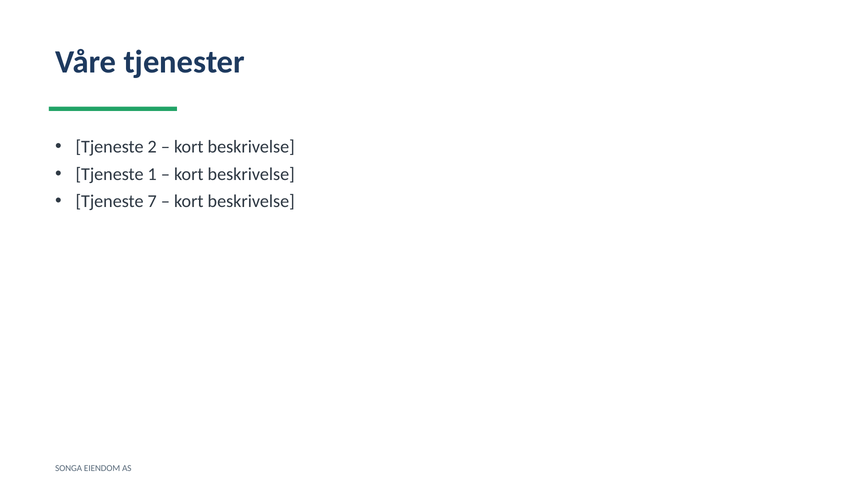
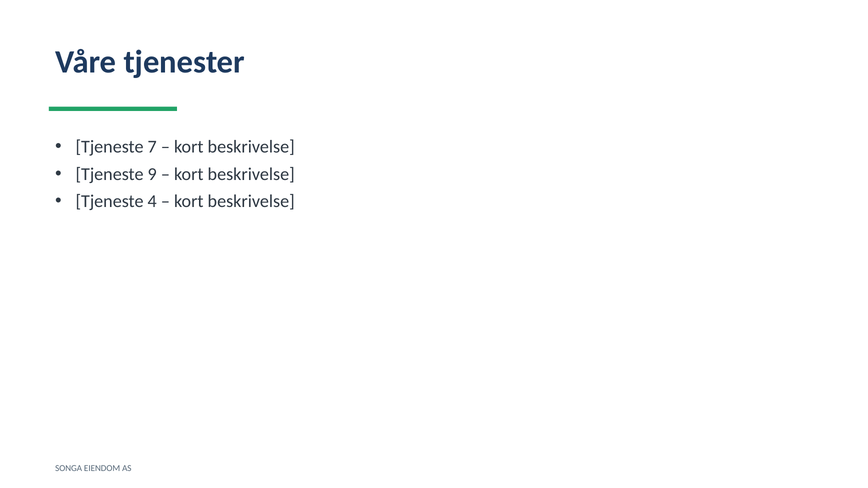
2: 2 -> 7
1: 1 -> 9
7: 7 -> 4
